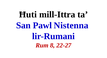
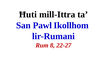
Nistenna: Nistenna -> Ikollhom
